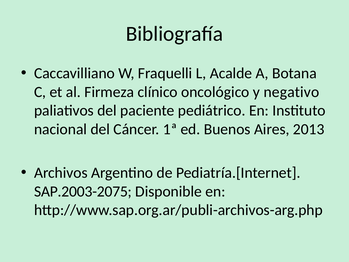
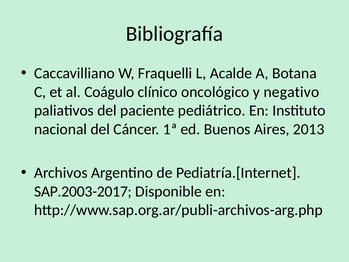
Firmeza: Firmeza -> Coágulo
SAP.2003-2075: SAP.2003-2075 -> SAP.2003-2017
